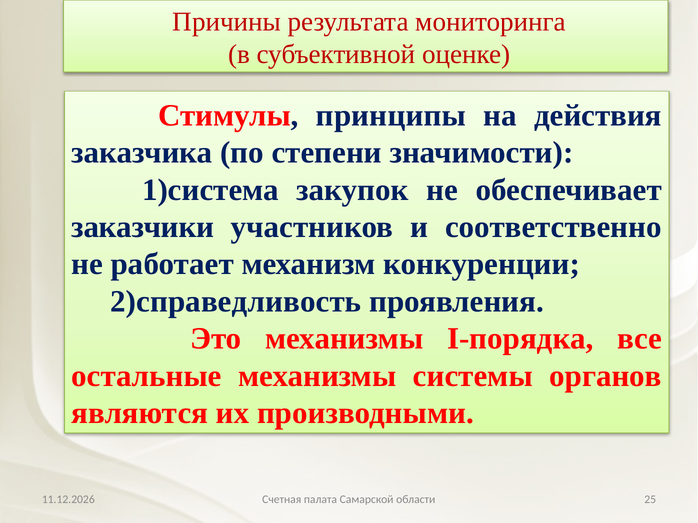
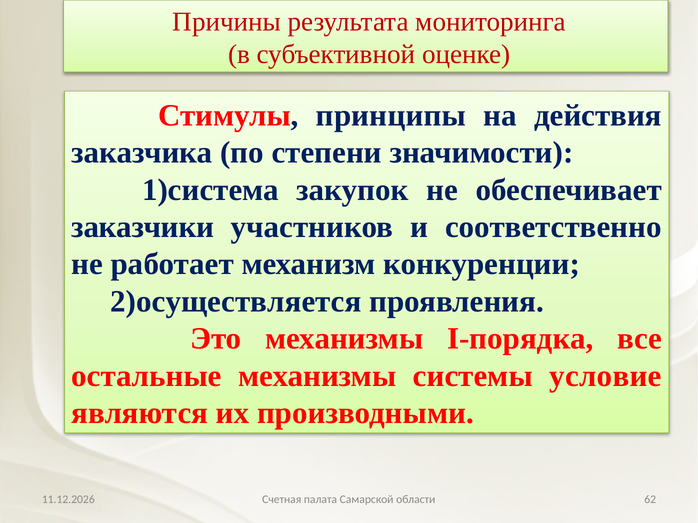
2)справедливость: 2)справедливость -> 2)осуществляется
органов: органов -> условие
25: 25 -> 62
